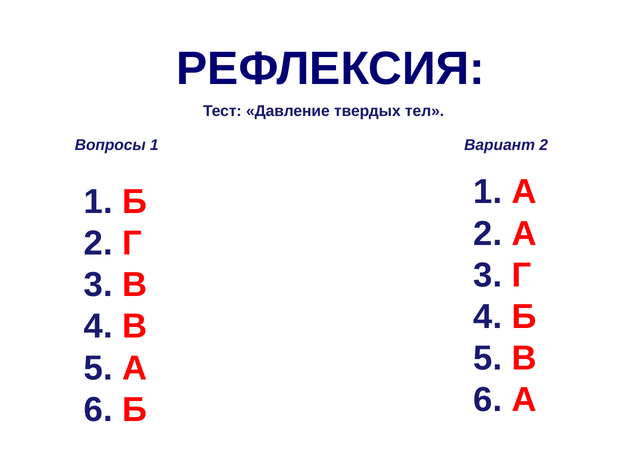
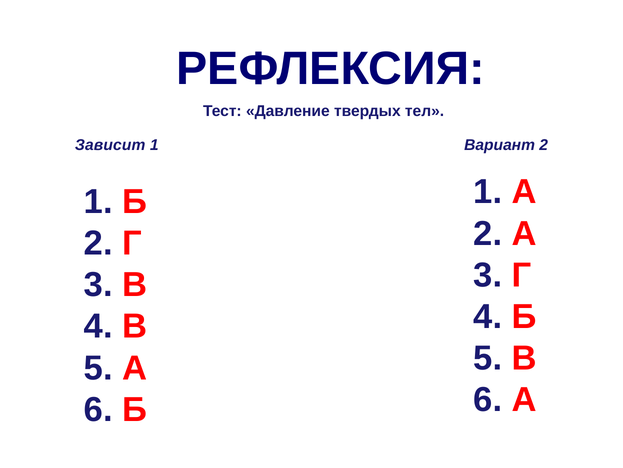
Вопросы: Вопросы -> Зависит
